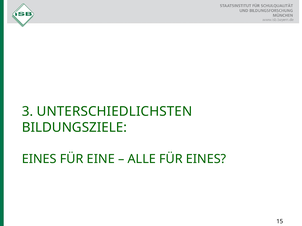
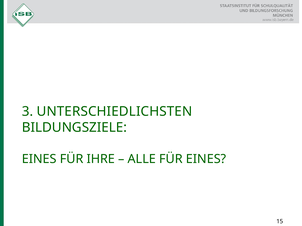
EINE: EINE -> IHRE
